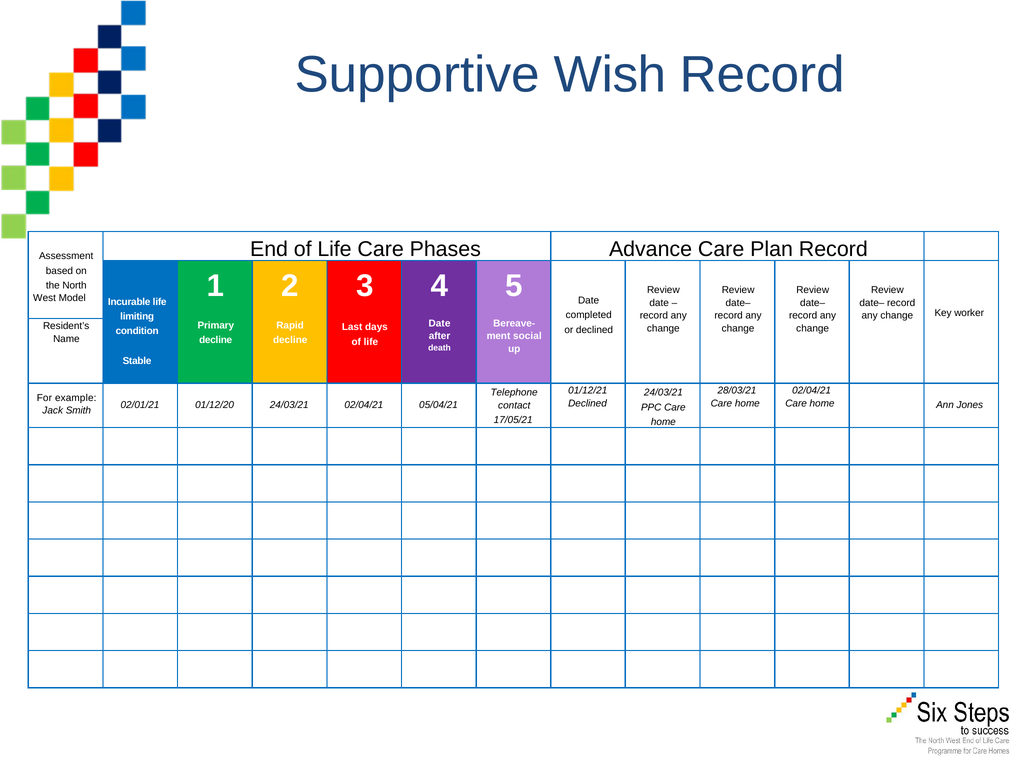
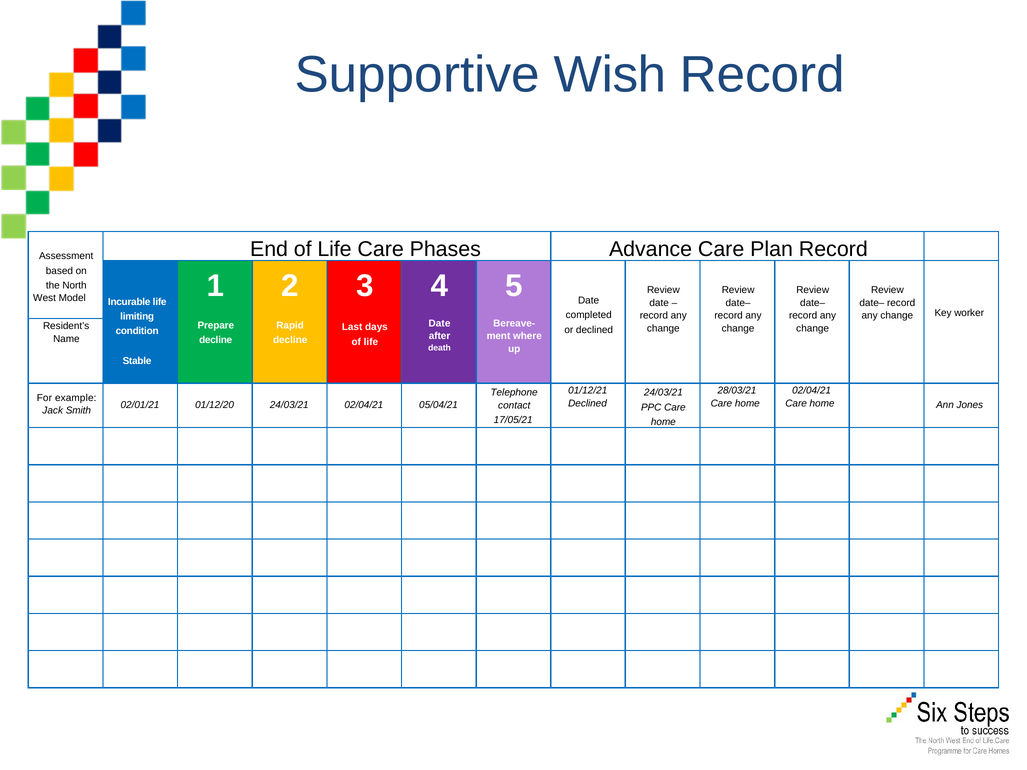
Primary: Primary -> Prepare
social: social -> where
